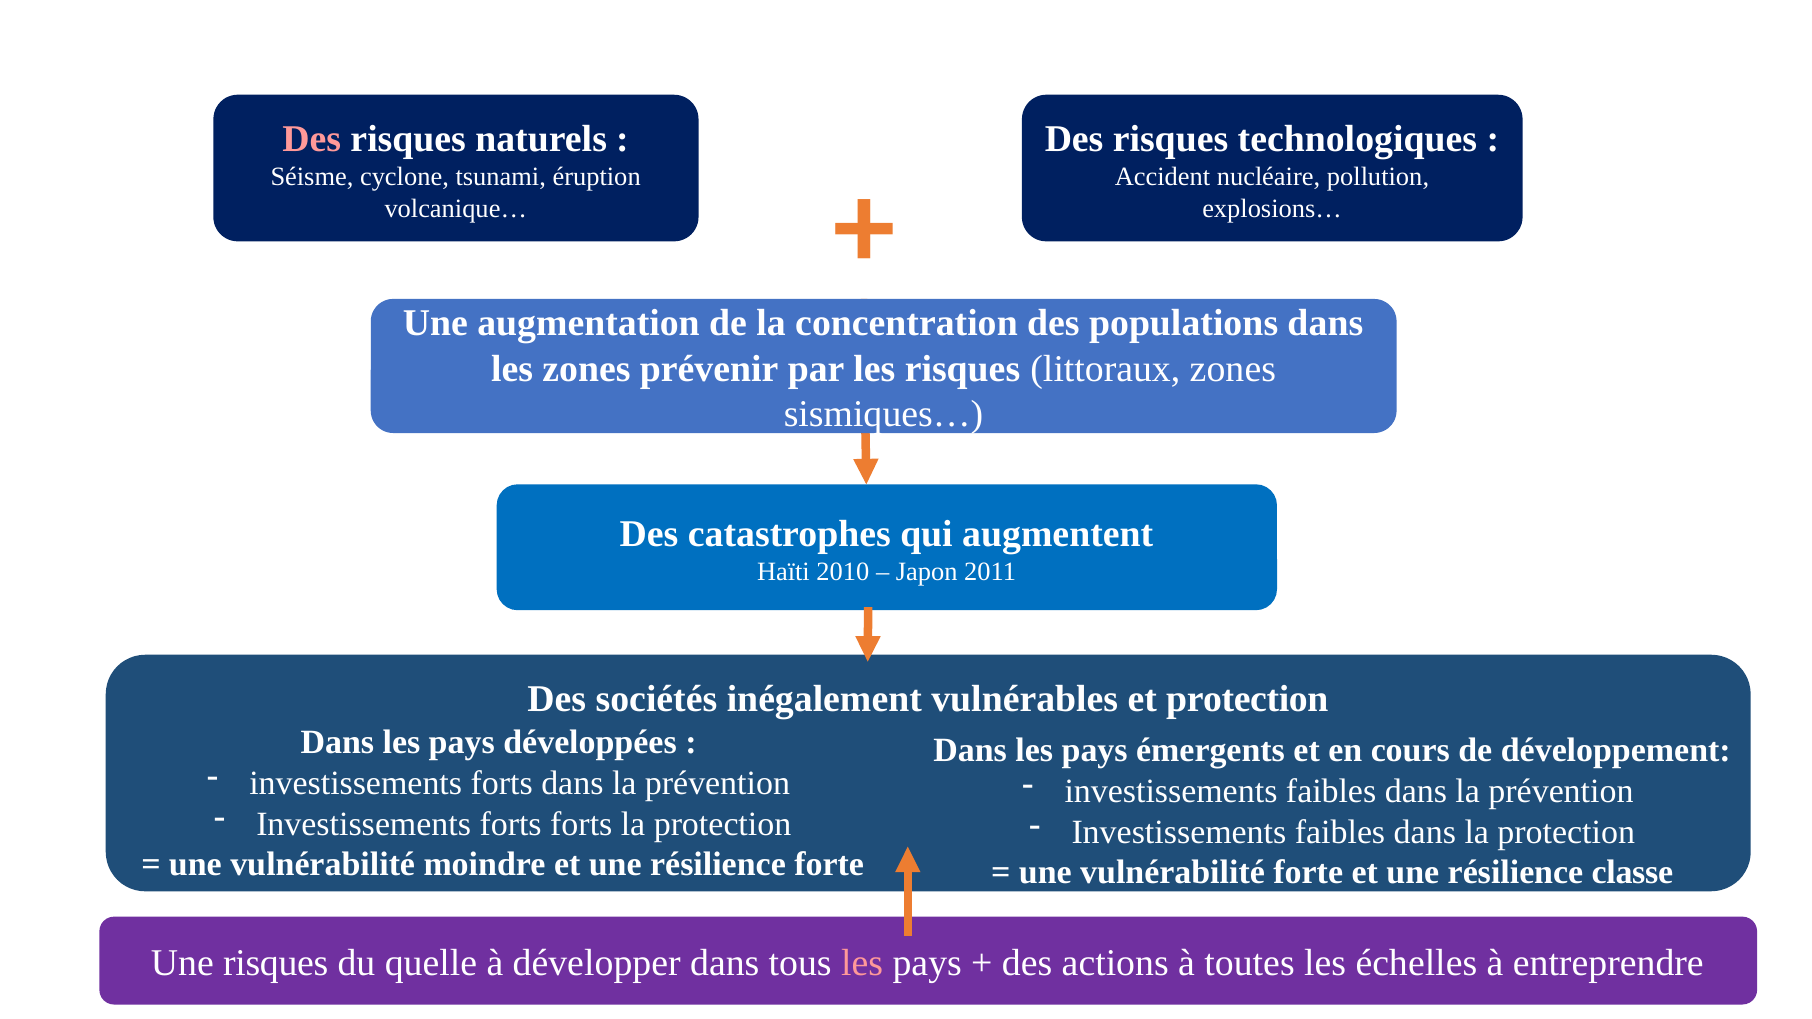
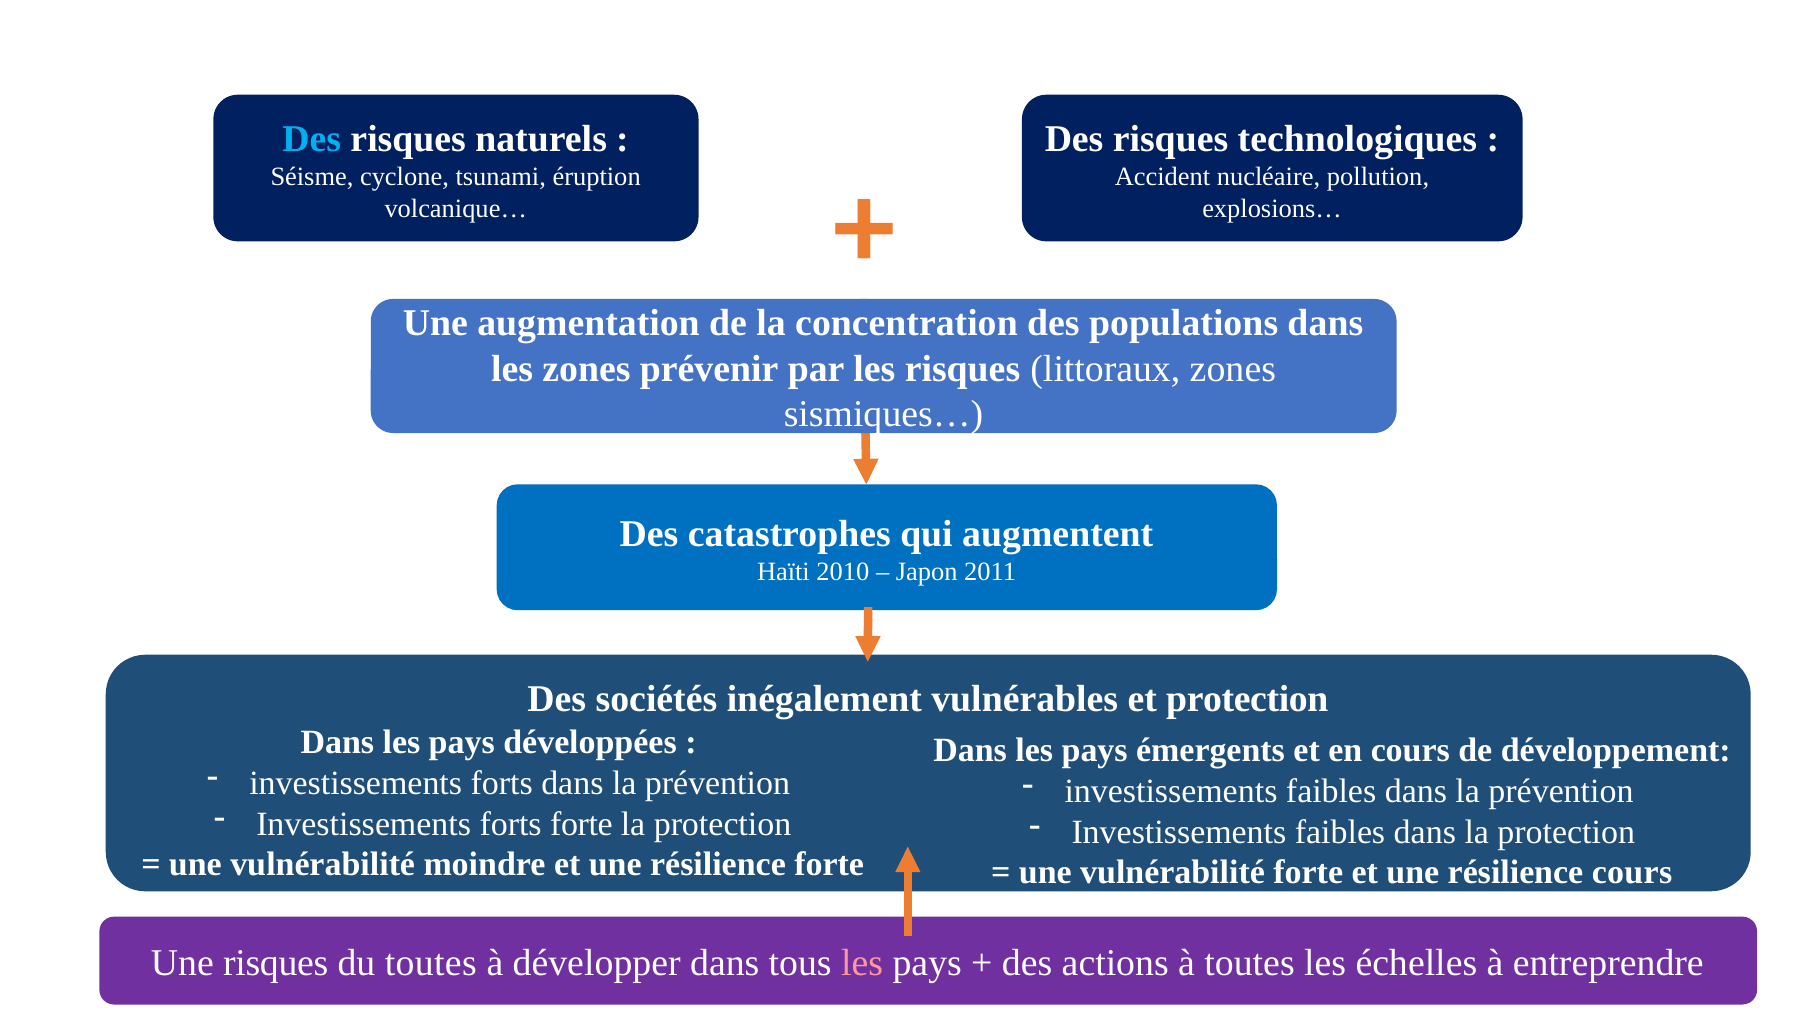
Des at (312, 139) colour: pink -> light blue
forts forts: forts -> forte
résilience classe: classe -> cours
du quelle: quelle -> toutes
